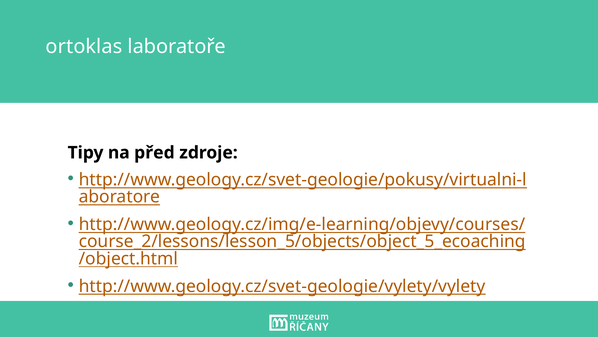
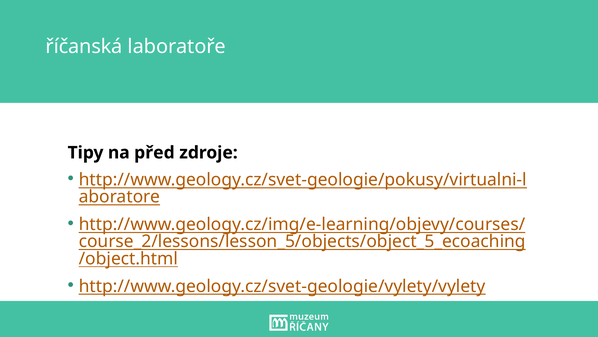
ortoklas: ortoklas -> říčanská
